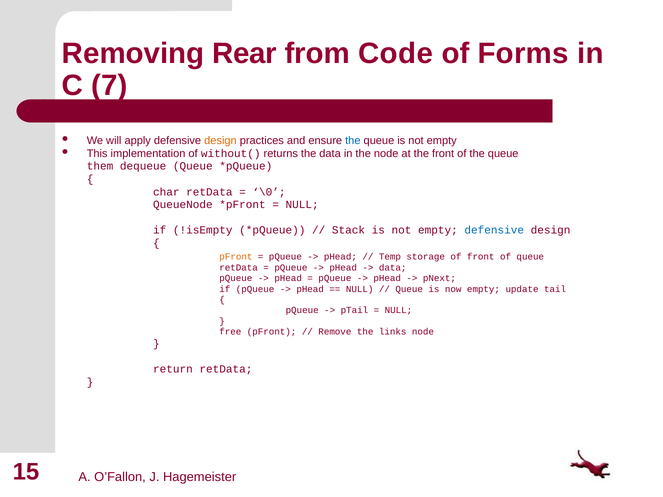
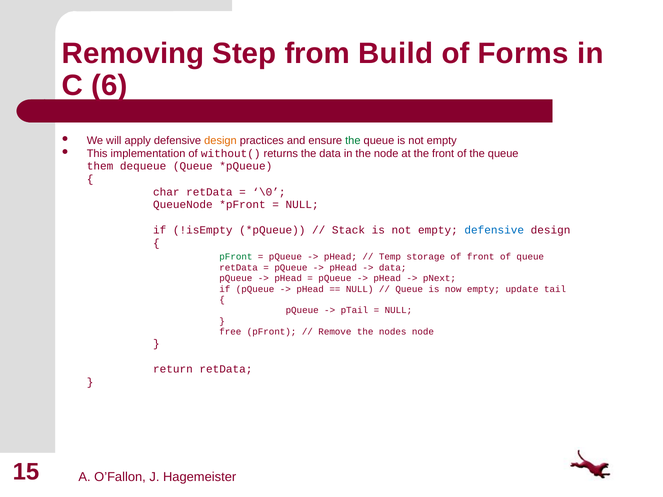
Rear: Rear -> Step
Code: Code -> Build
7: 7 -> 6
the at (353, 141) colour: blue -> green
pFront at (236, 257) colour: orange -> green
links: links -> nodes
